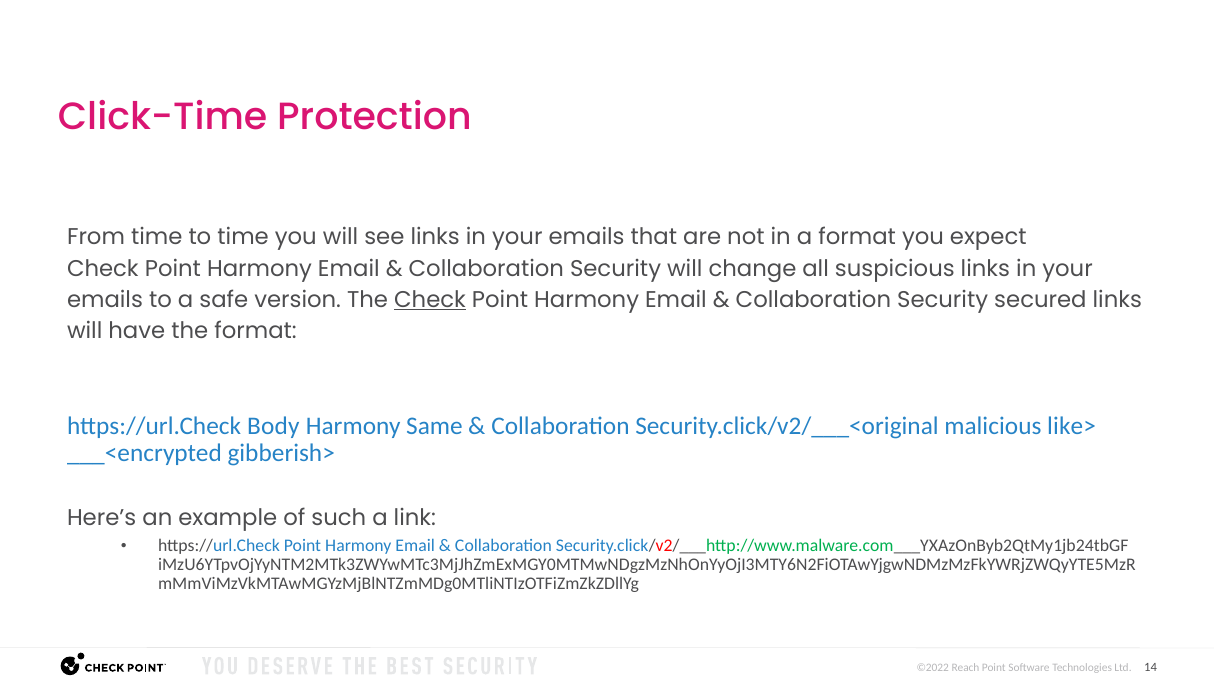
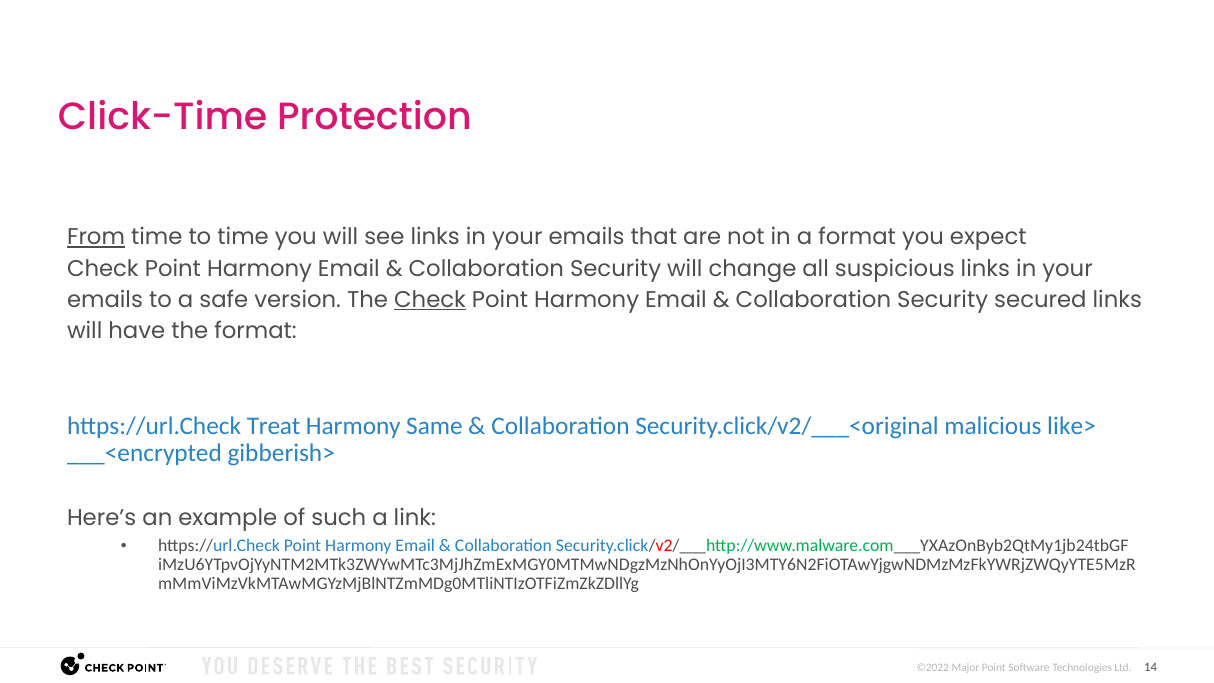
From underline: none -> present
Body: Body -> Treat
Reach: Reach -> Major
